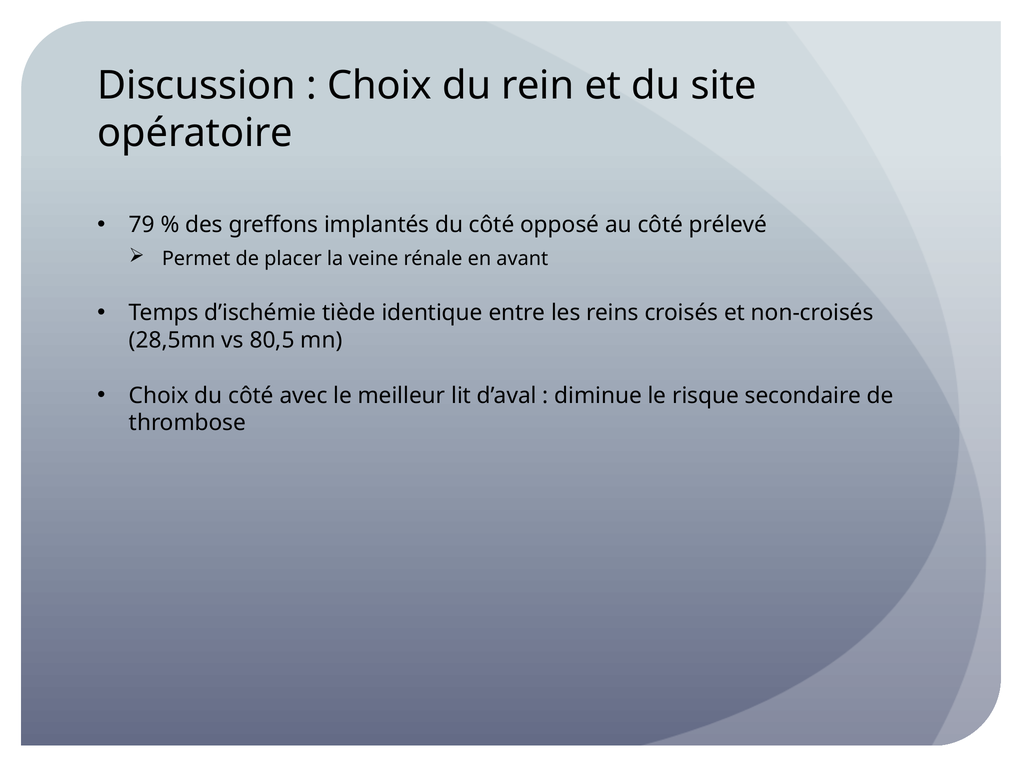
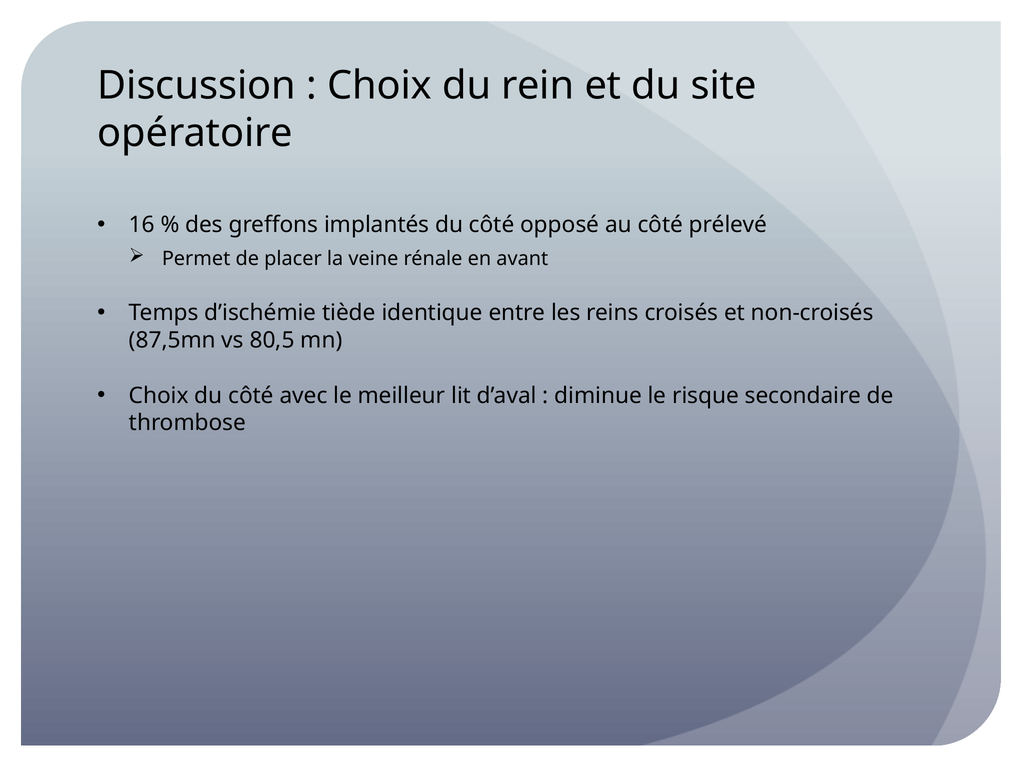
79: 79 -> 16
28,5mn: 28,5mn -> 87,5mn
